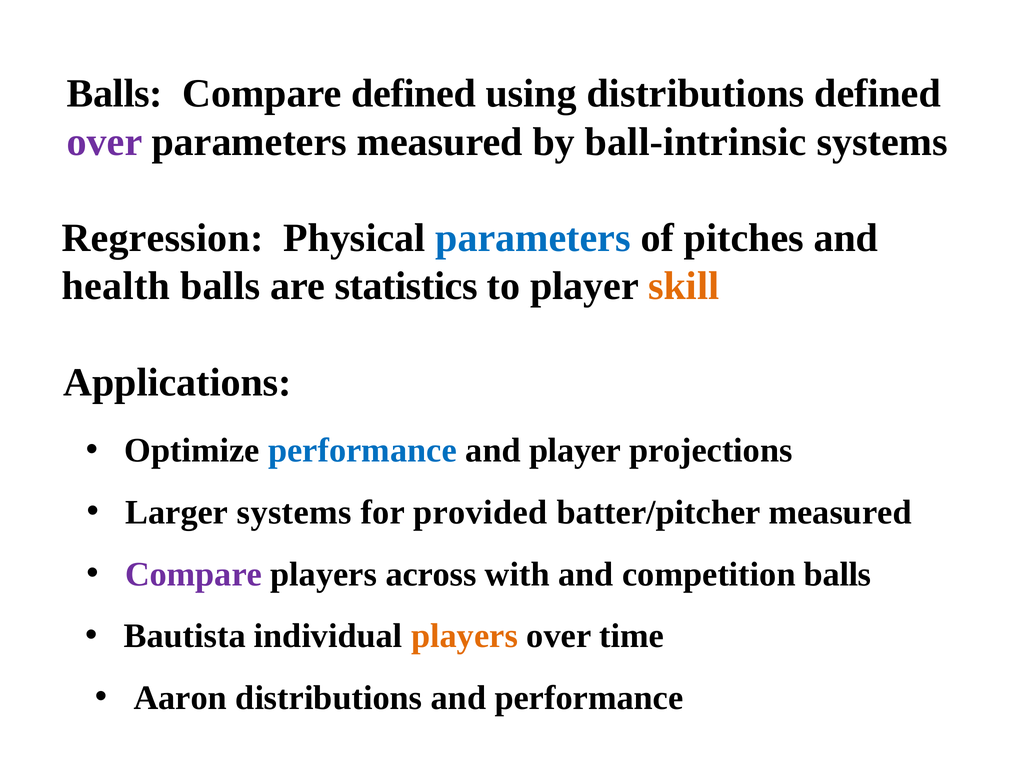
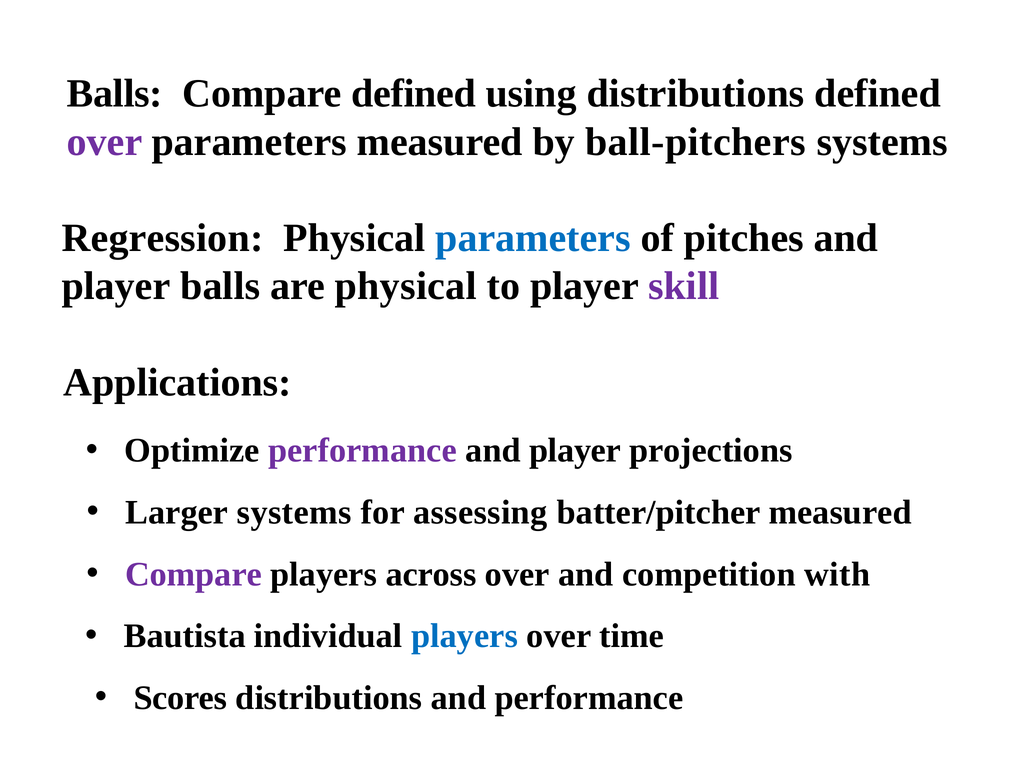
ball-intrinsic: ball-intrinsic -> ball-pitchers
health at (116, 286): health -> player
are statistics: statistics -> physical
skill colour: orange -> purple
performance at (362, 450) colour: blue -> purple
provided: provided -> assessing
across with: with -> over
competition balls: balls -> with
players at (465, 636) colour: orange -> blue
Aaron: Aaron -> Scores
